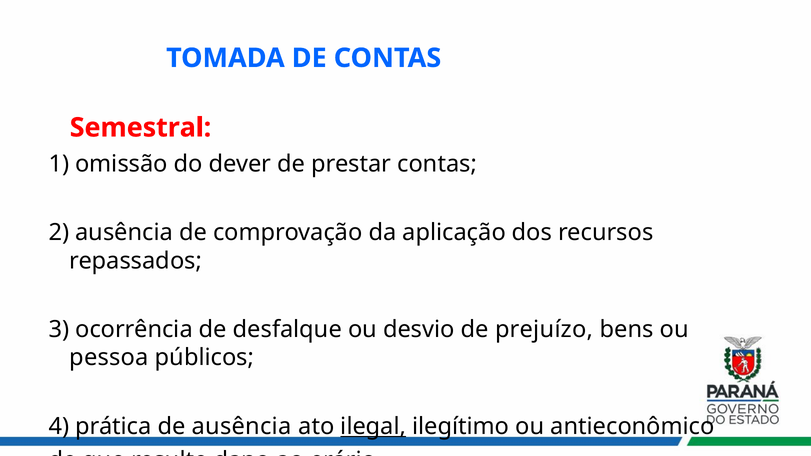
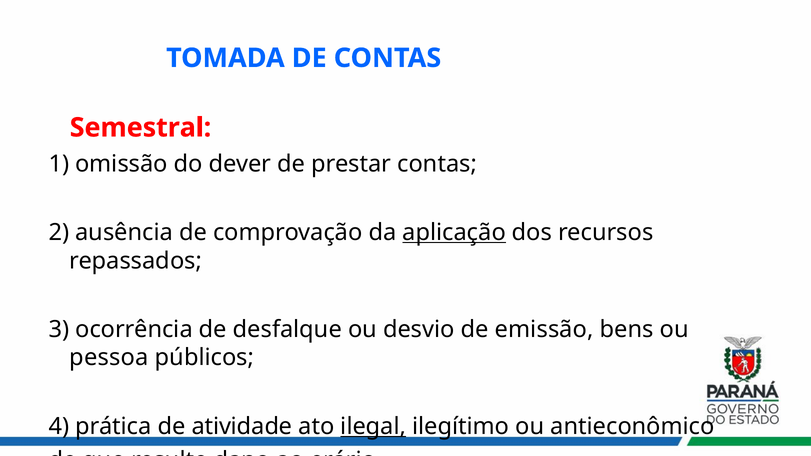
aplicação underline: none -> present
prejuízo: prejuízo -> emissão
de ausência: ausência -> atividade
